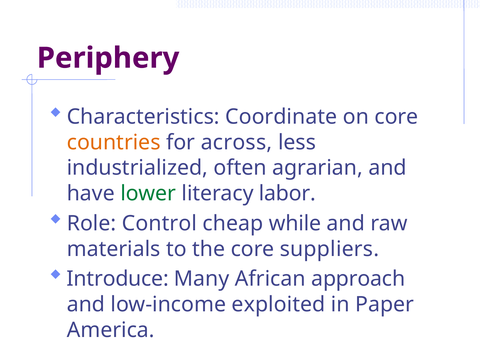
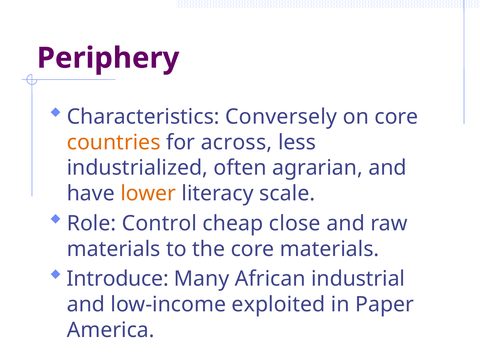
Coordinate: Coordinate -> Conversely
lower colour: green -> orange
labor: labor -> scale
while: while -> close
core suppliers: suppliers -> materials
approach: approach -> industrial
